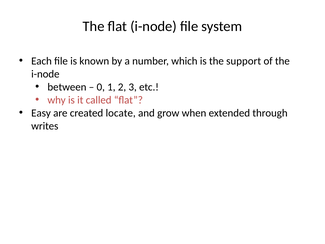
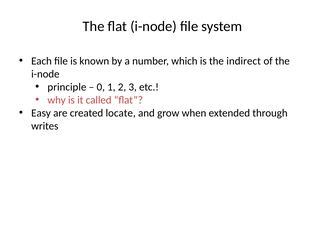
support: support -> indirect
between: between -> principle
